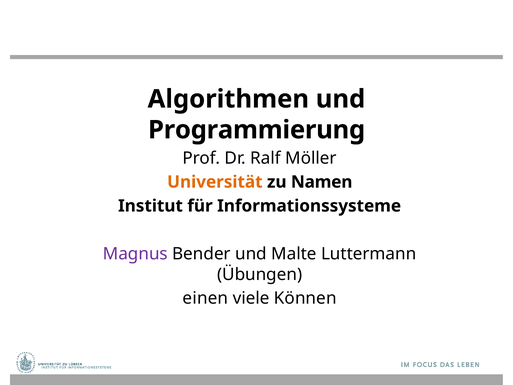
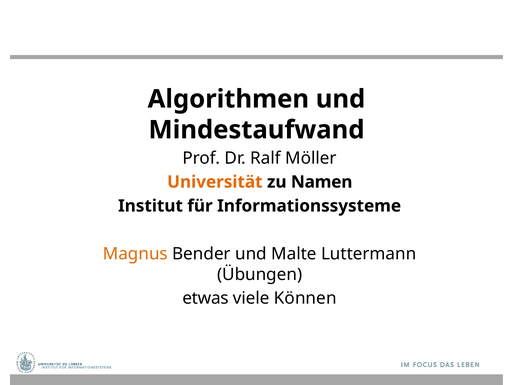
Programmierung: Programmierung -> Mindestaufwand
Magnus colour: purple -> orange
einen: einen -> etwas
